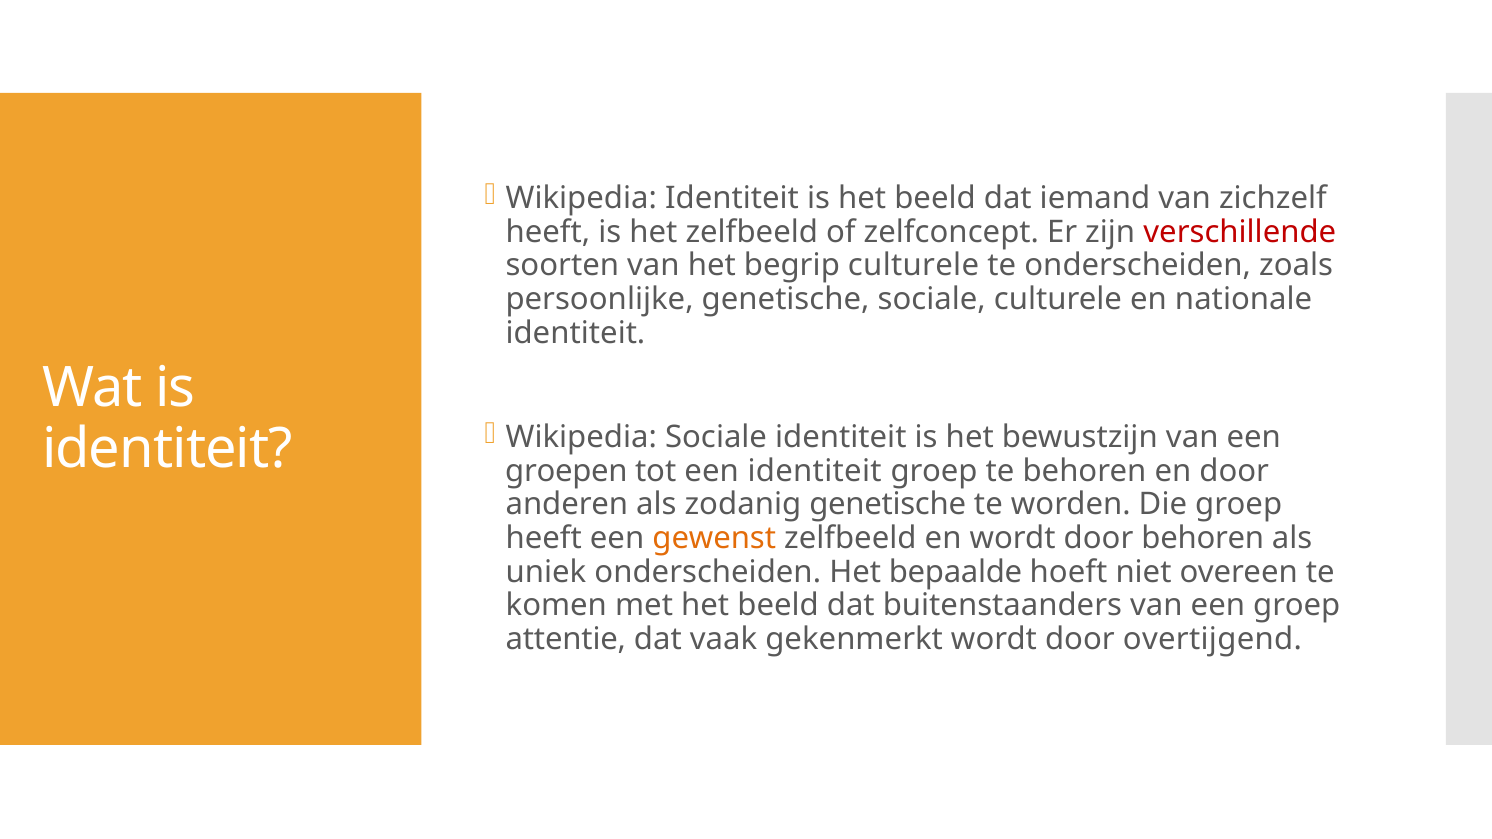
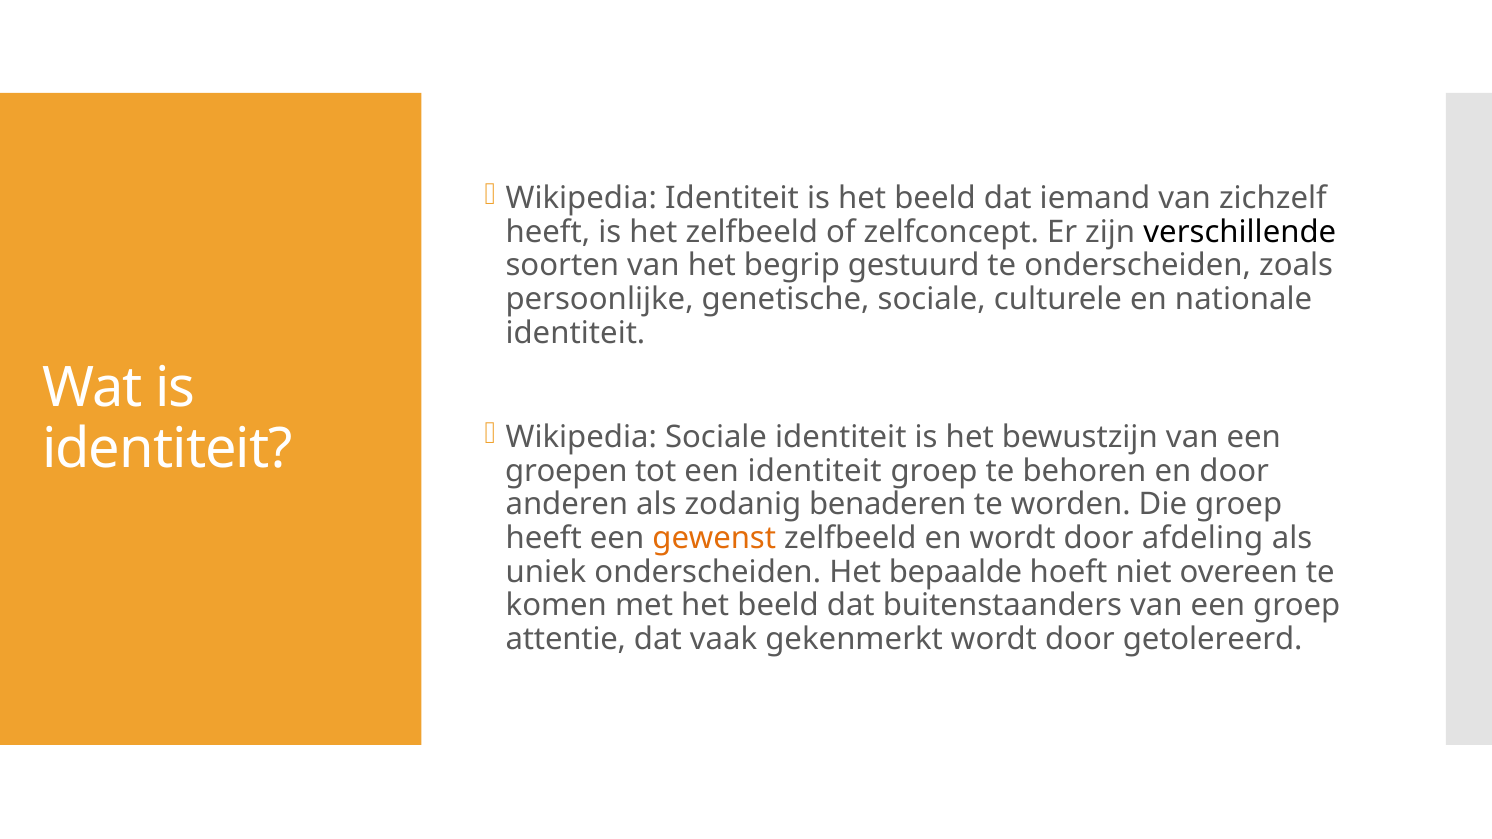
verschillende colour: red -> black
begrip culturele: culturele -> gestuurd
zodanig genetische: genetische -> benaderen
door behoren: behoren -> afdeling
overtijgend: overtijgend -> getolereerd
